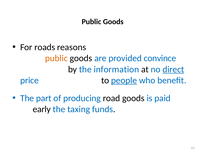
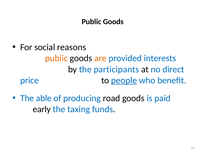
roads: roads -> social
are colour: blue -> orange
convince: convince -> interests
information: information -> participants
direct underline: present -> none
part: part -> able
